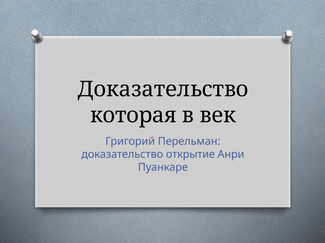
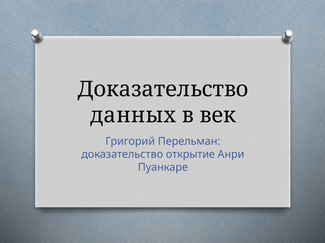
которая: которая -> данных
